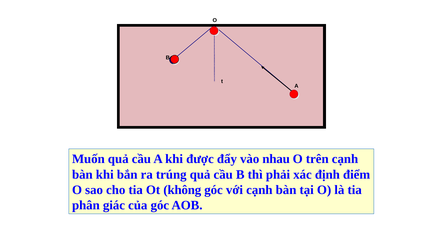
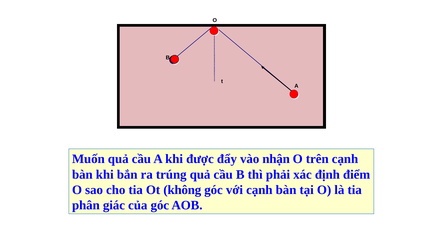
nhau: nhau -> nhận
